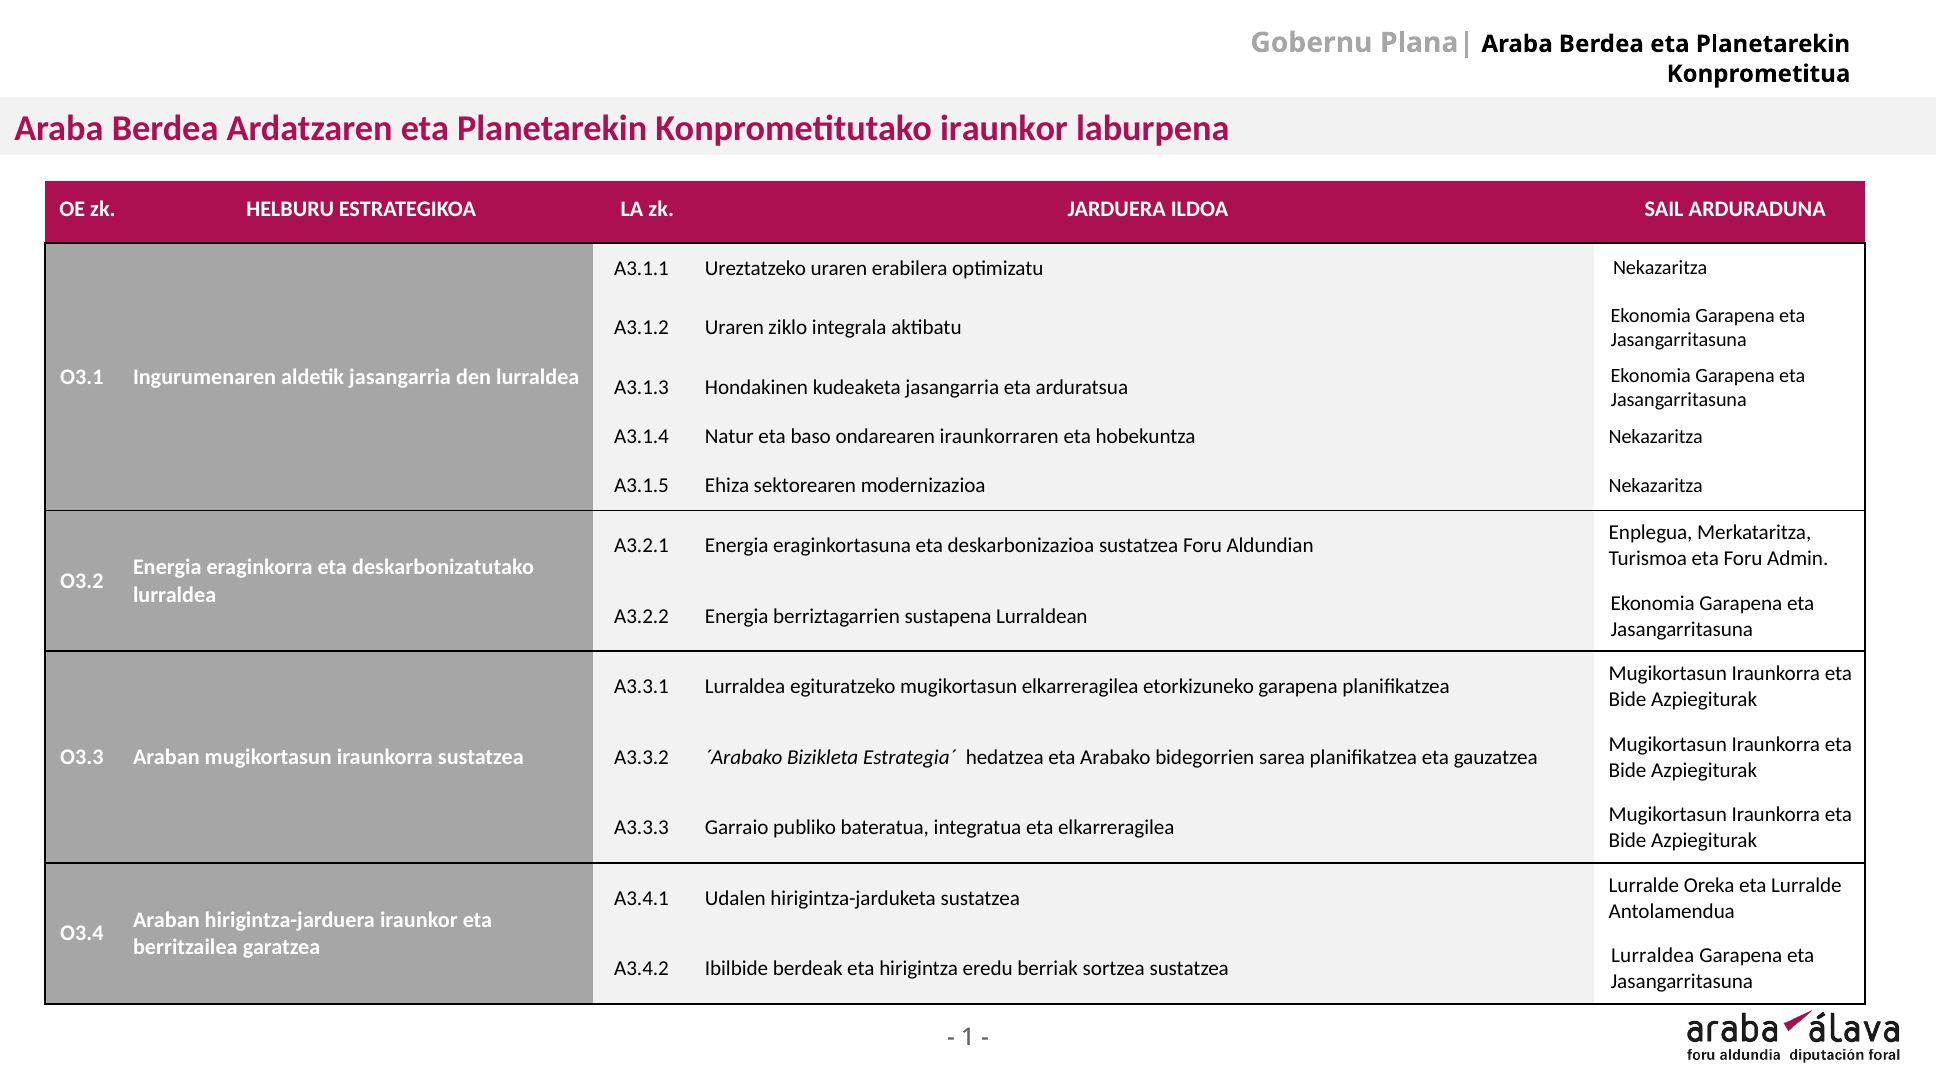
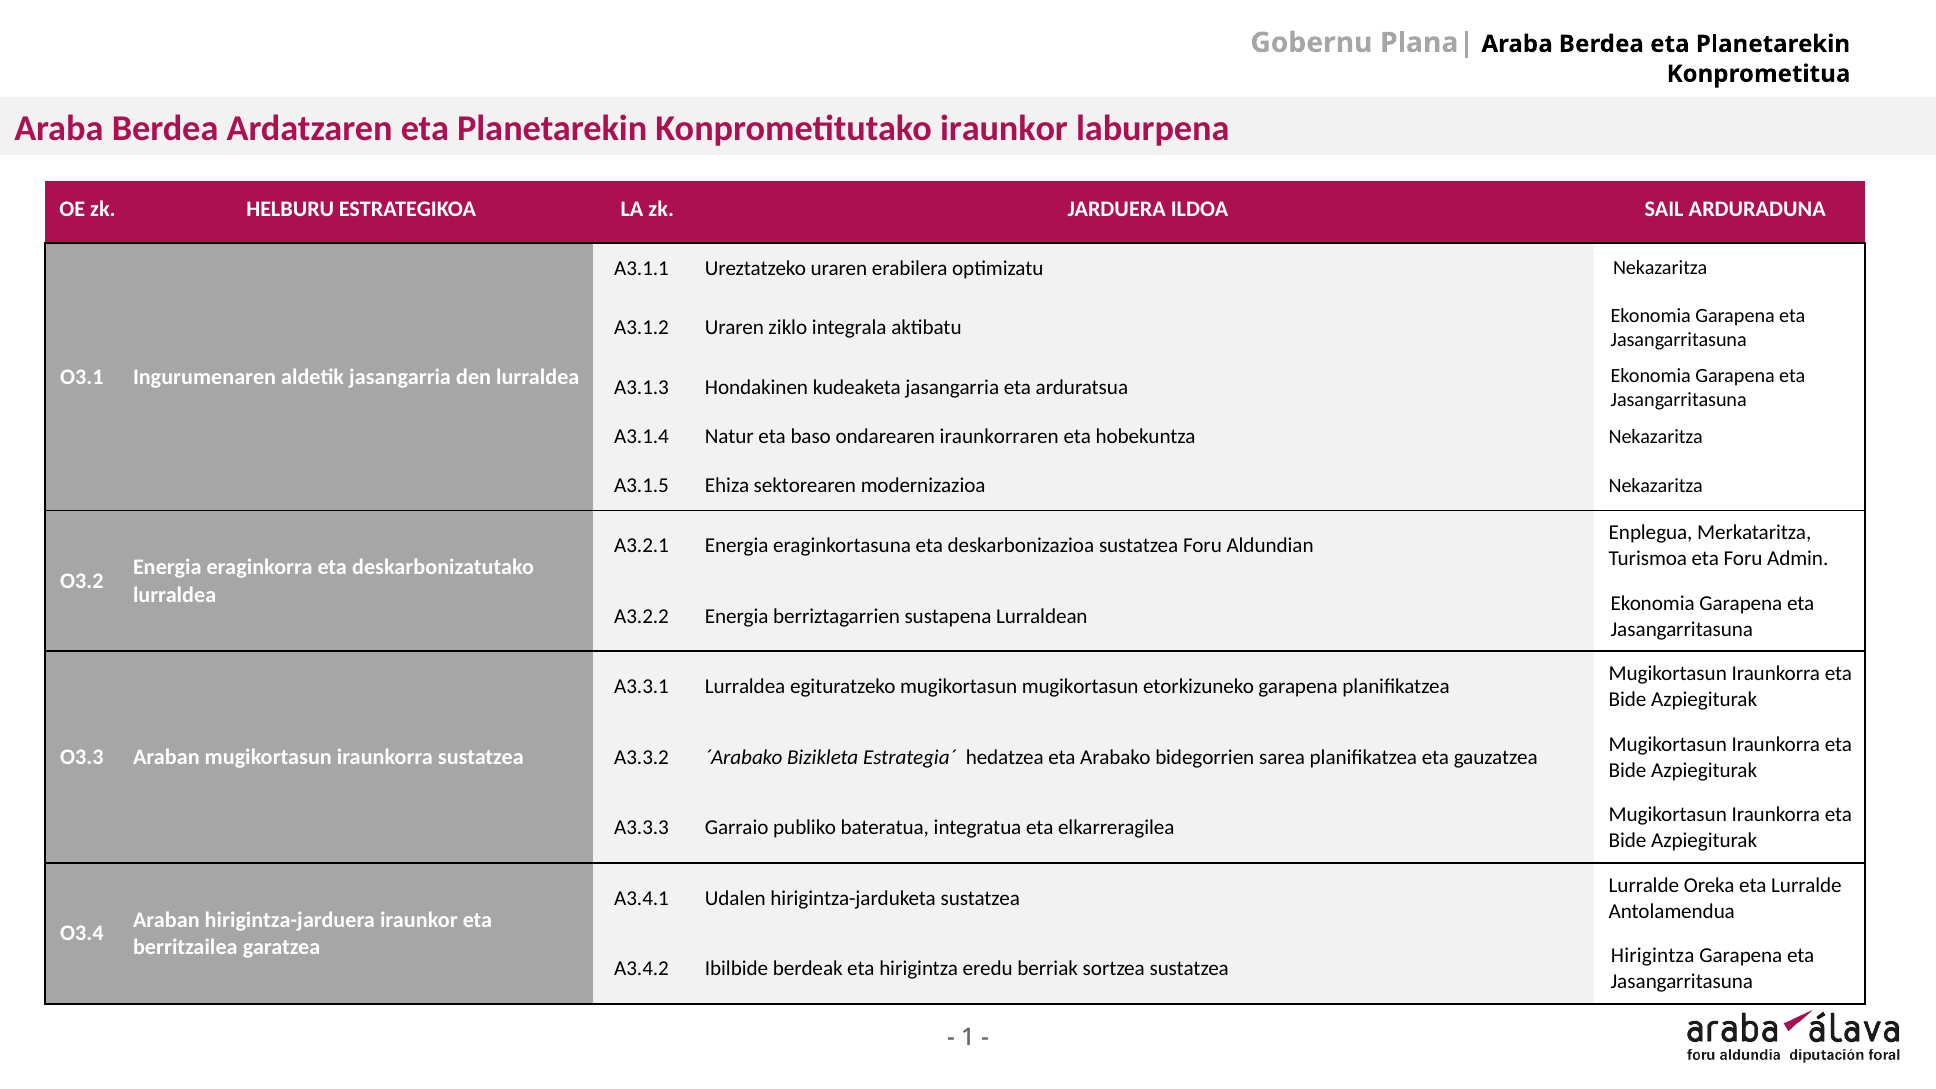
mugikortasun elkarreragilea: elkarreragilea -> mugikortasun
Lurraldea at (1653, 956): Lurraldea -> Hirigintza
